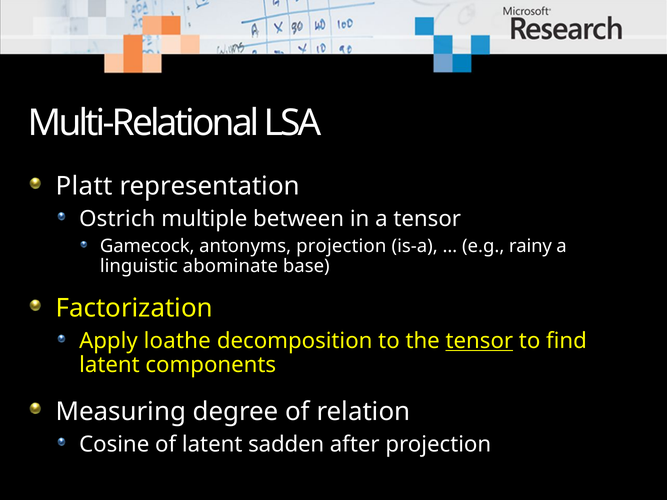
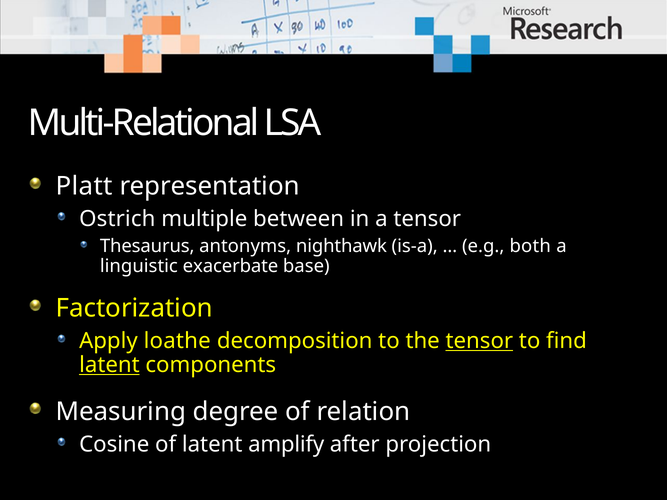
Gamecock: Gamecock -> Thesaurus
antonyms projection: projection -> nighthawk
rainy: rainy -> both
abominate: abominate -> exacerbate
latent at (109, 365) underline: none -> present
sadden: sadden -> amplify
